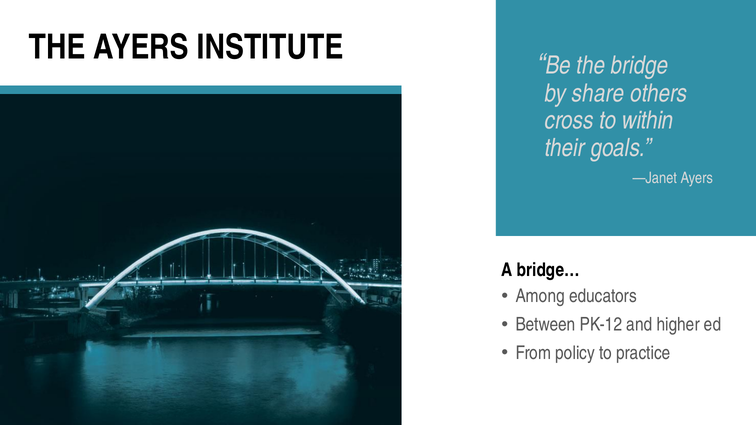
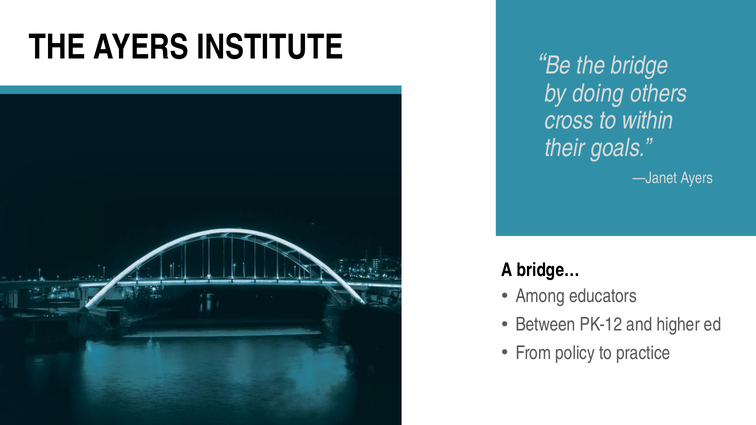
share: share -> doing
